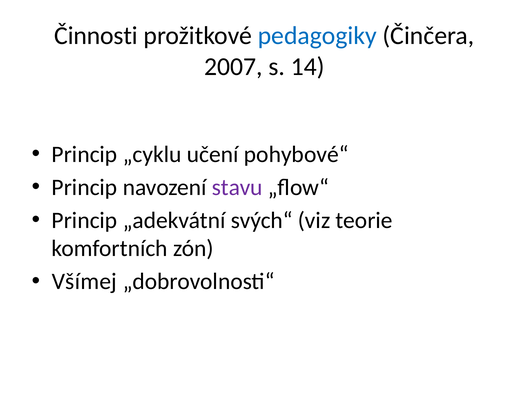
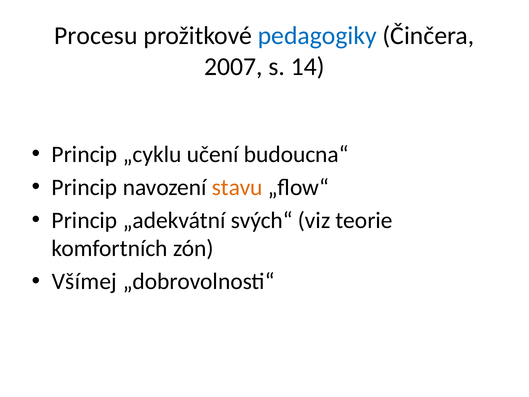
Činnosti: Činnosti -> Procesu
pohybové“: pohybové“ -> budoucna“
stavu colour: purple -> orange
